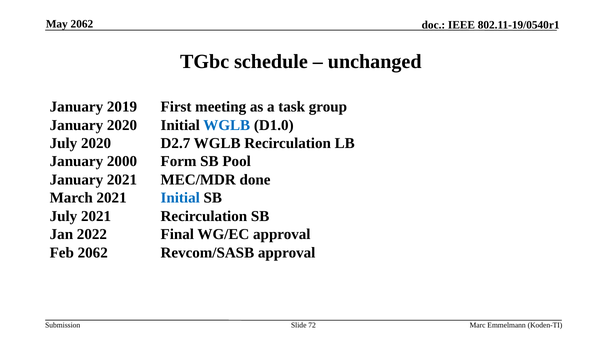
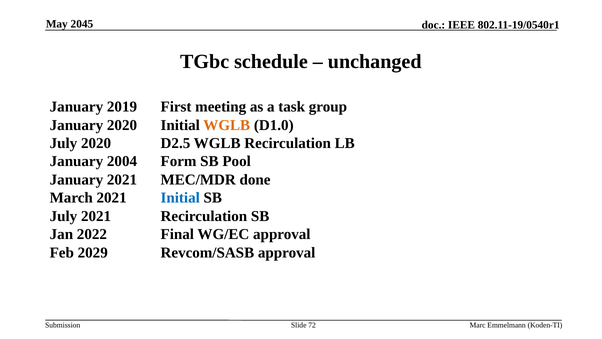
May 2062: 2062 -> 2045
WGLB at (227, 125) colour: blue -> orange
D2.7: D2.7 -> D2.5
2000: 2000 -> 2004
Feb 2062: 2062 -> 2029
